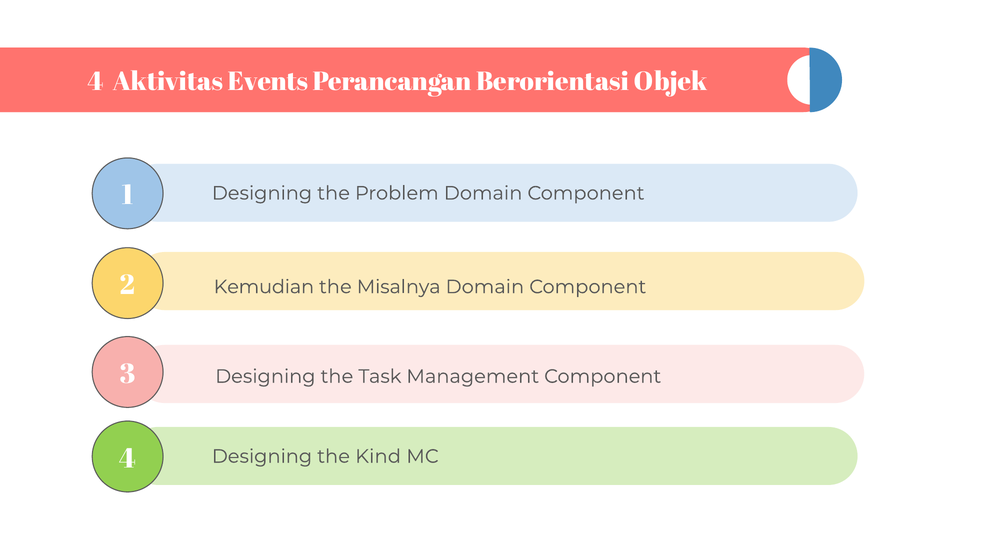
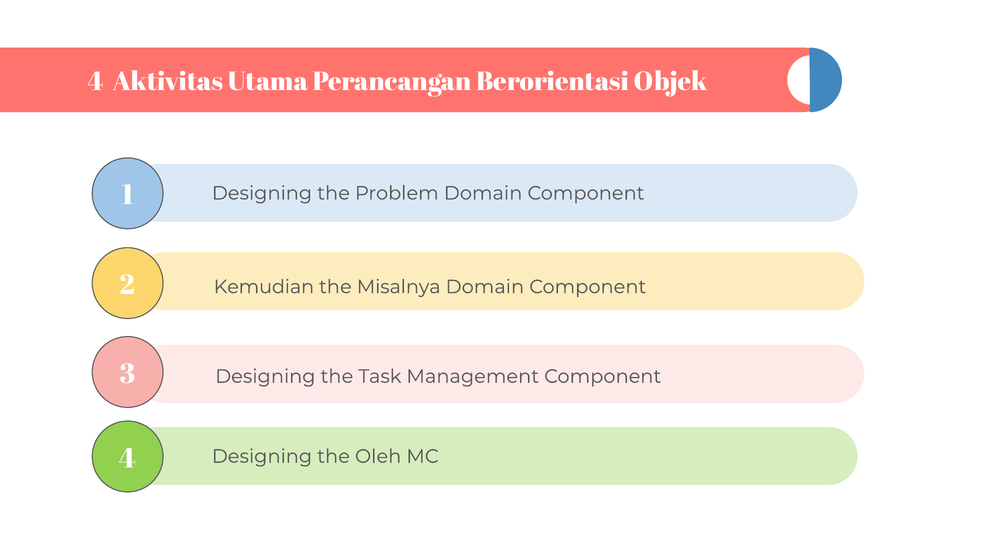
Events: Events -> Utama
Kind: Kind -> Oleh
